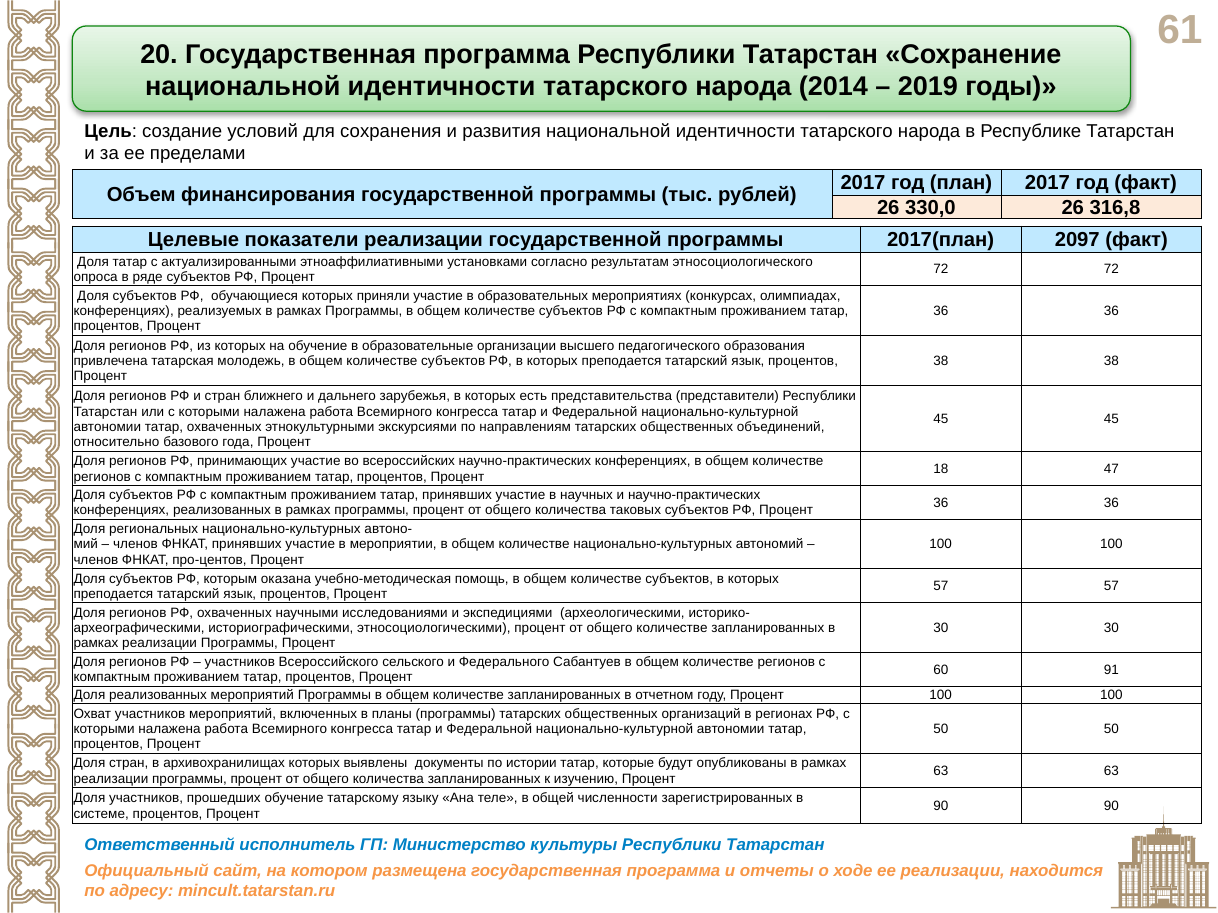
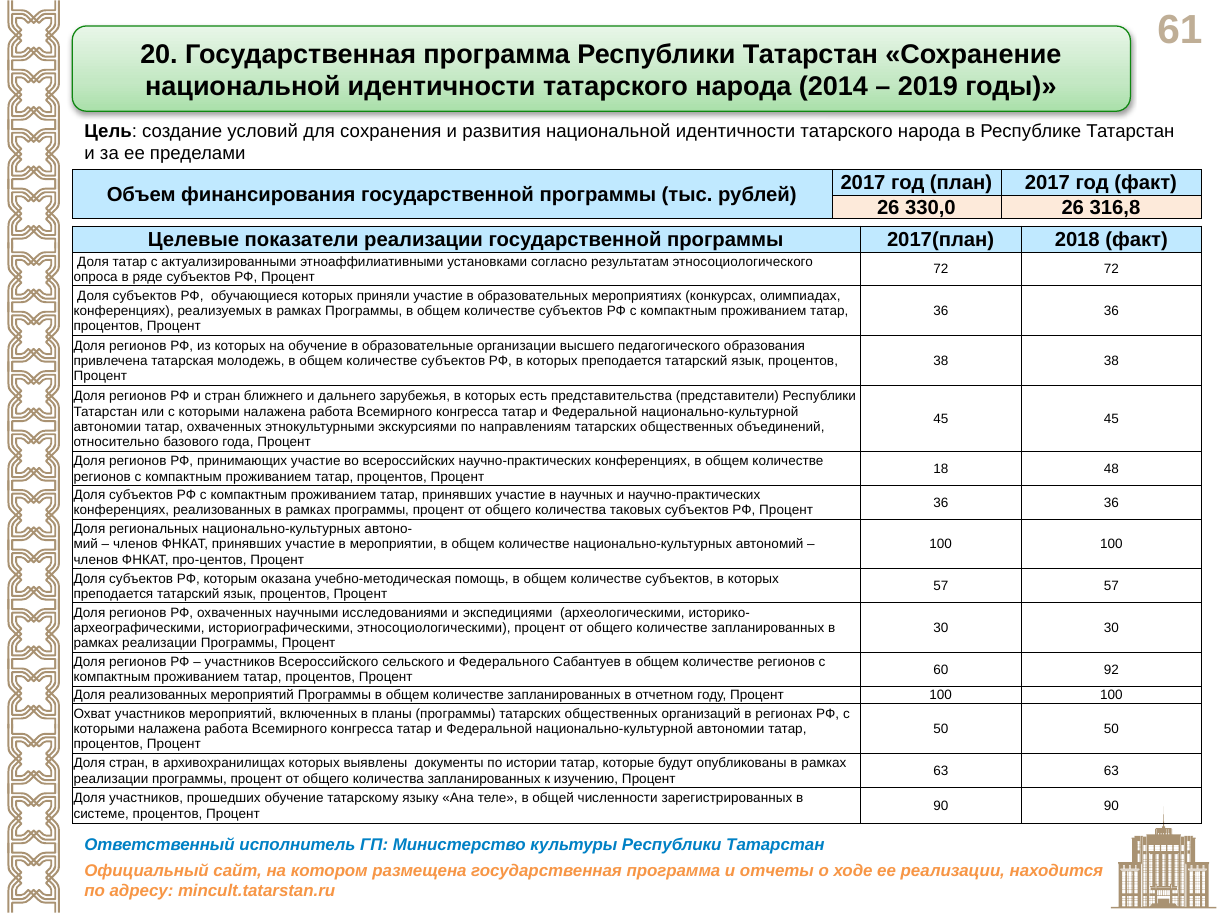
2097: 2097 -> 2018
47: 47 -> 48
91: 91 -> 92
